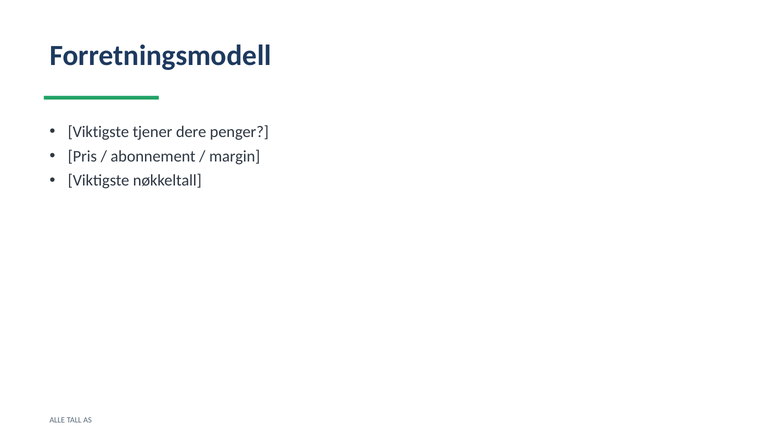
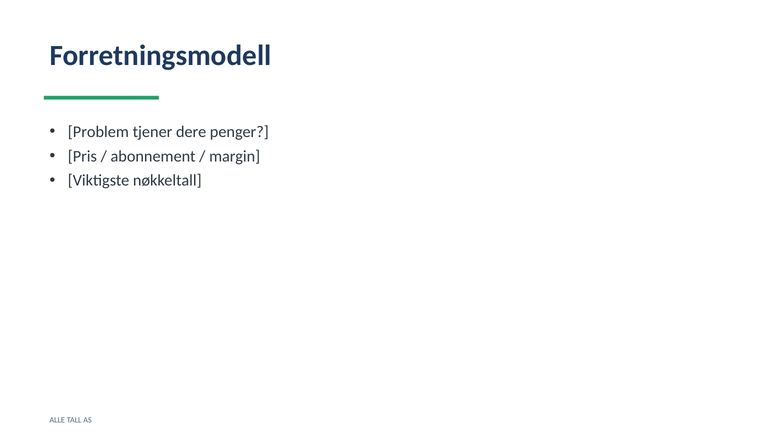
Viktigste at (98, 132): Viktigste -> Problem
